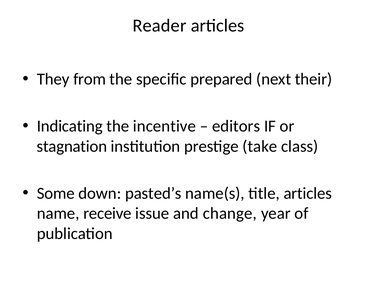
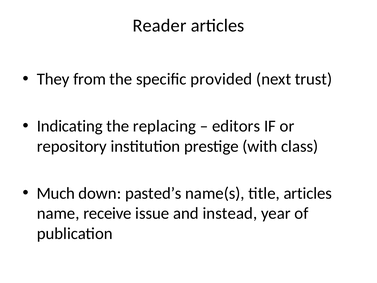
prepared: prepared -> provided
their: their -> trust
incentive: incentive -> replacing
stagnation: stagnation -> repository
take: take -> with
Some: Some -> Much
change: change -> instead
